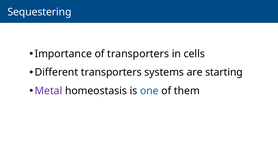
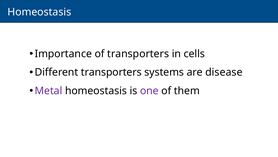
Sequestering at (39, 12): Sequestering -> Homeostasis
starting: starting -> disease
one colour: blue -> purple
